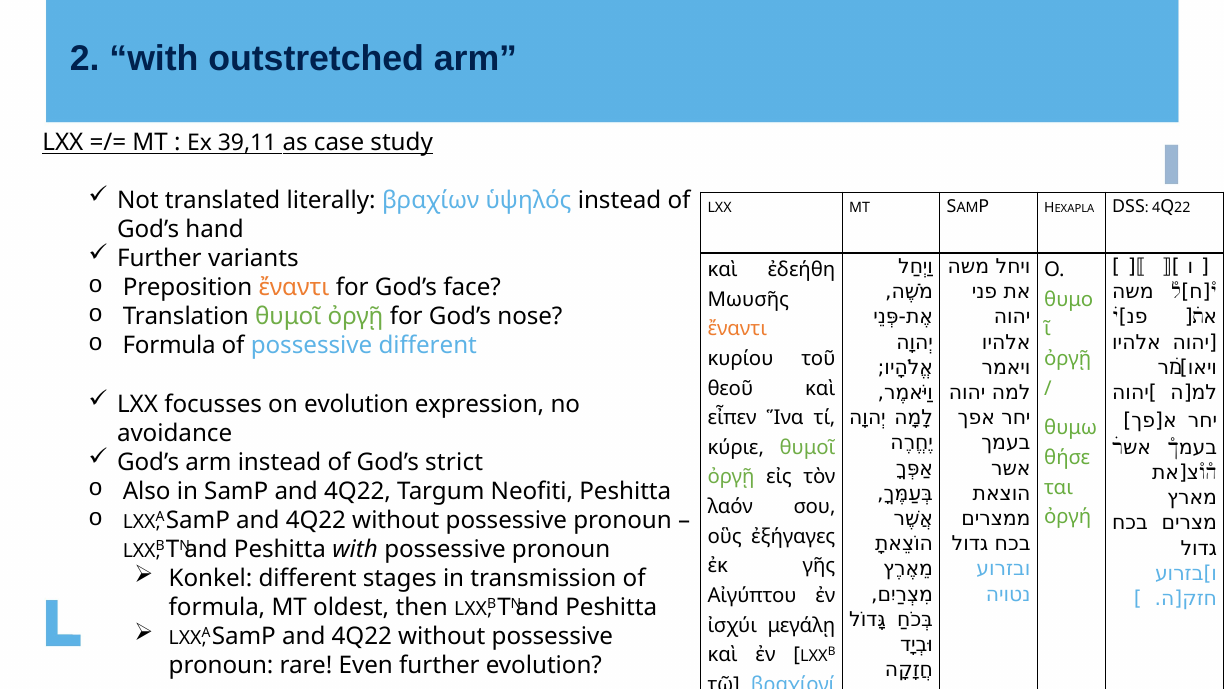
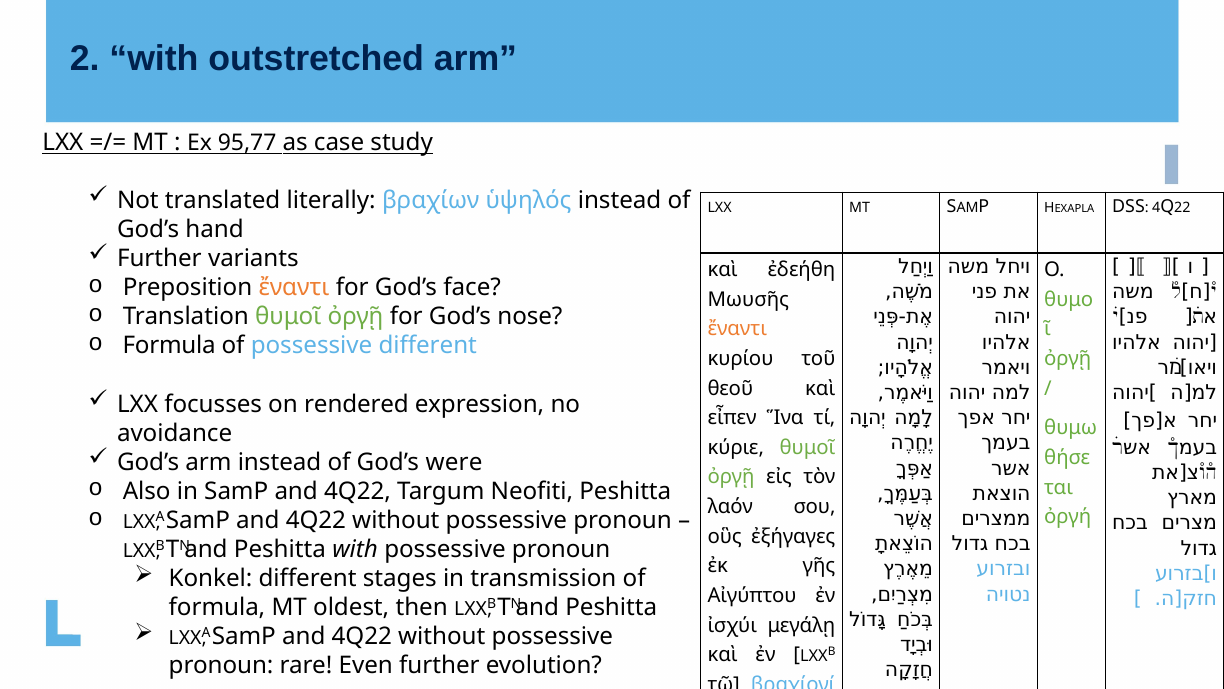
39,11: 39,11 -> 95,77
on evolution: evolution -> rendered
strict: strict -> were
